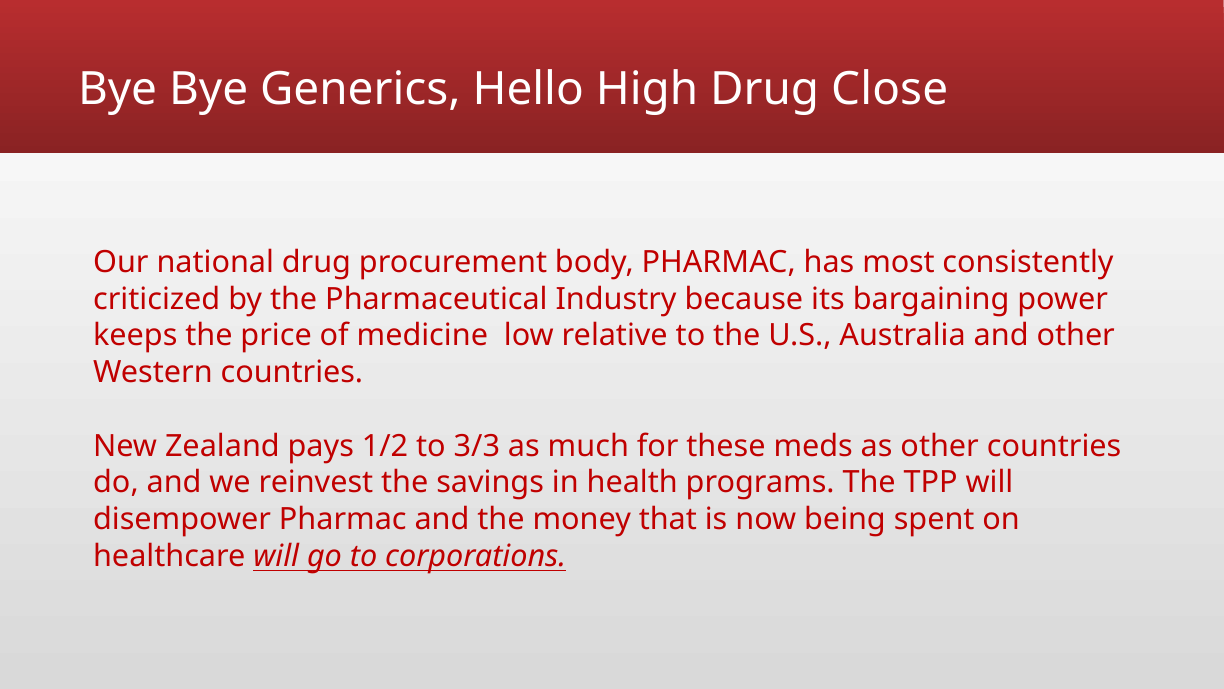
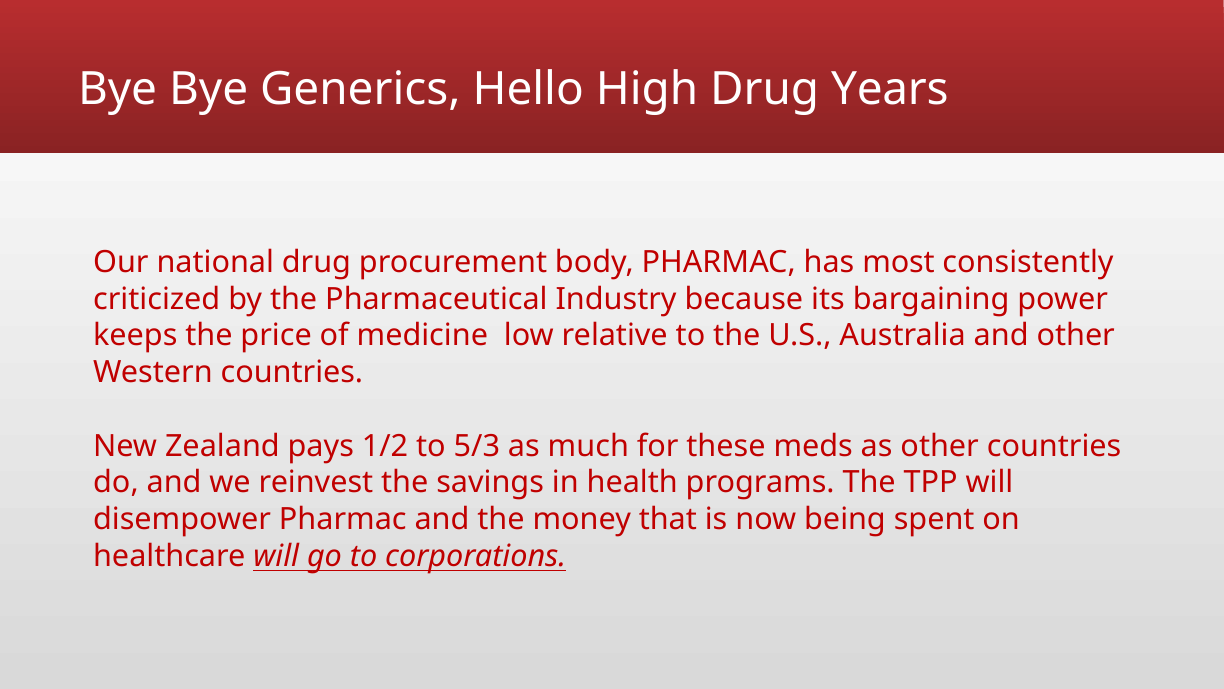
Close: Close -> Years
3/3: 3/3 -> 5/3
